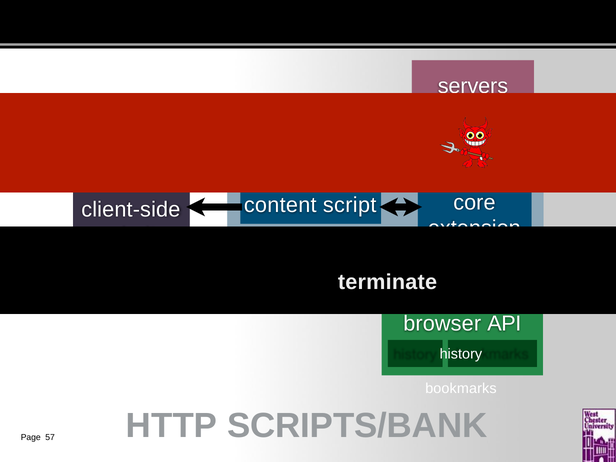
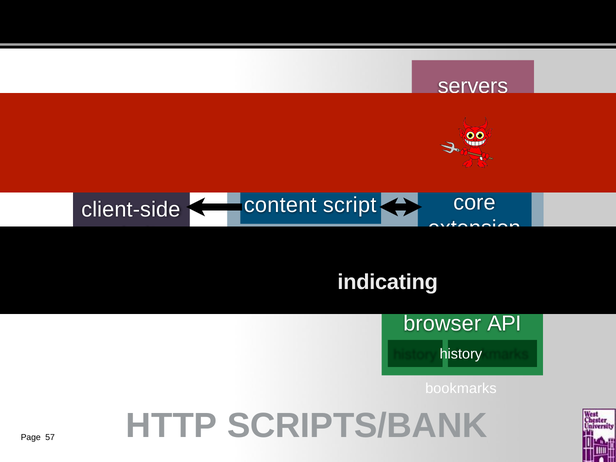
terminate: terminate -> indicating
